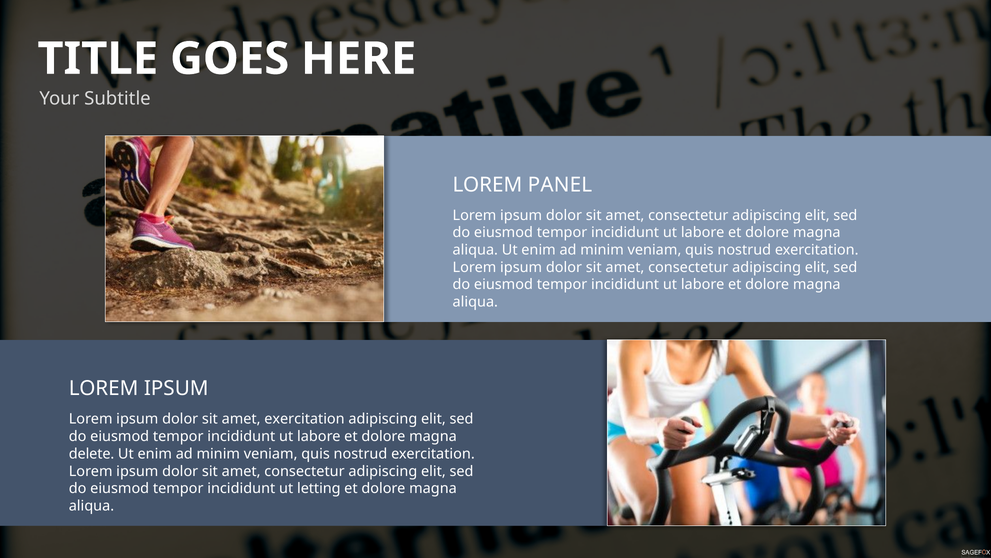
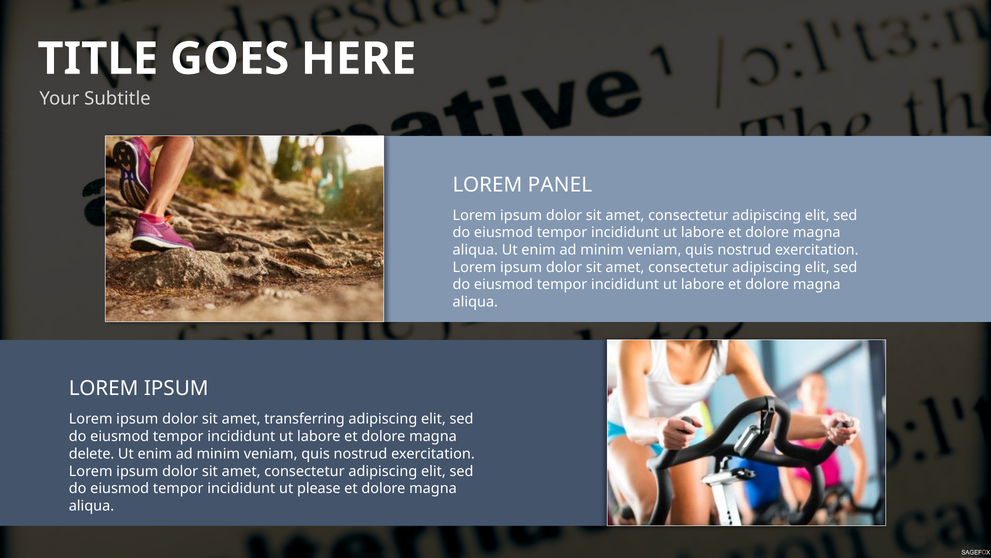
amet exercitation: exercitation -> transferring
letting: letting -> please
